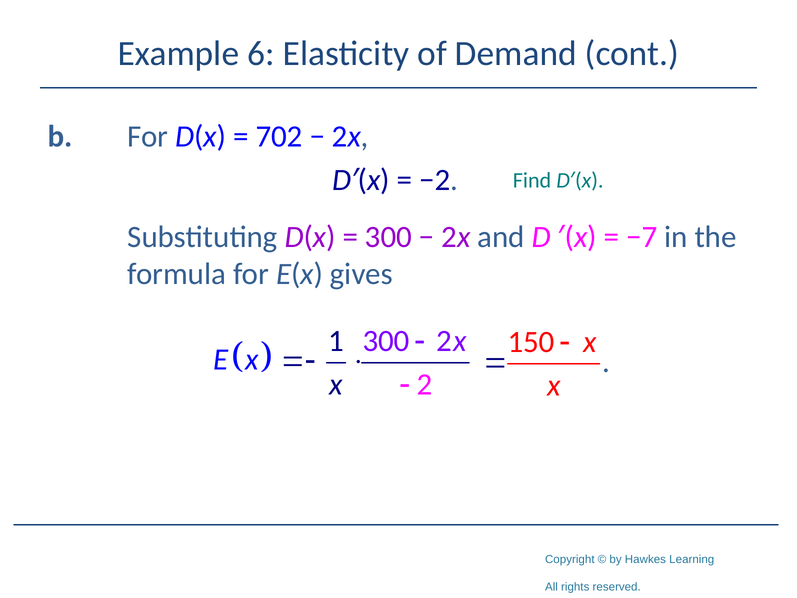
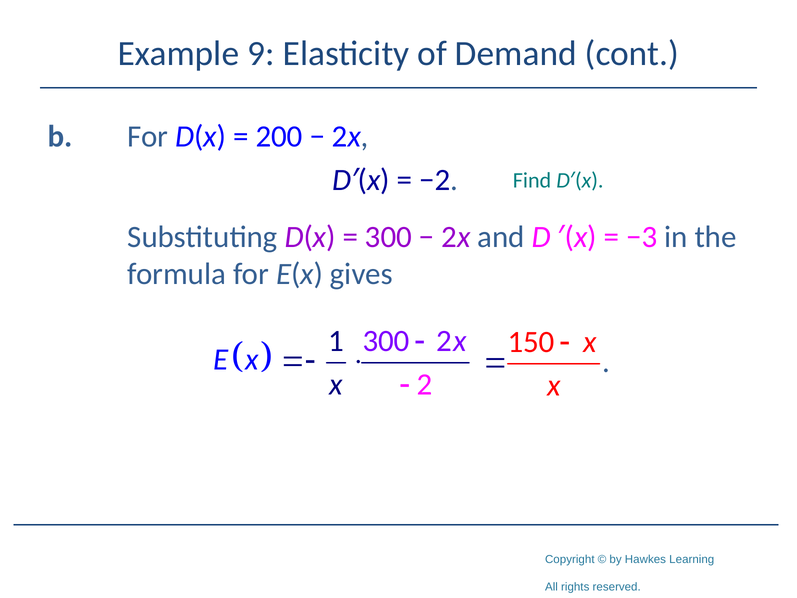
6: 6 -> 9
702: 702 -> 200
−7: −7 -> −3
